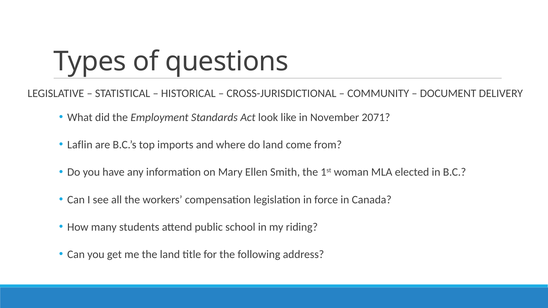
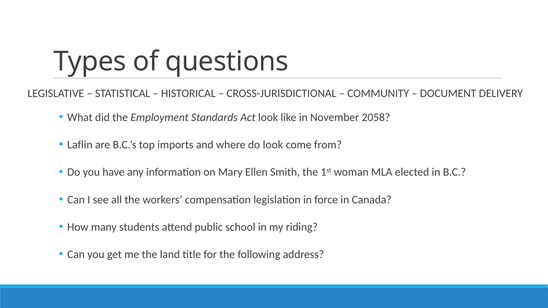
2071: 2071 -> 2058
do land: land -> look
